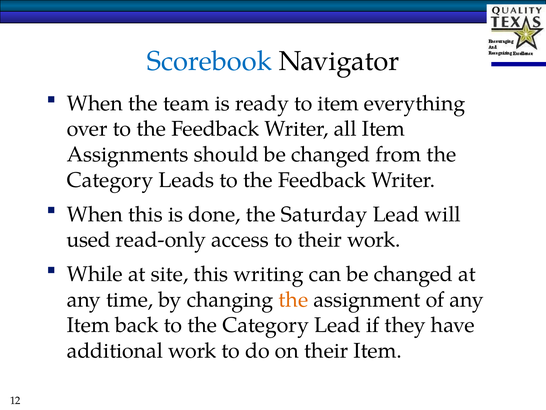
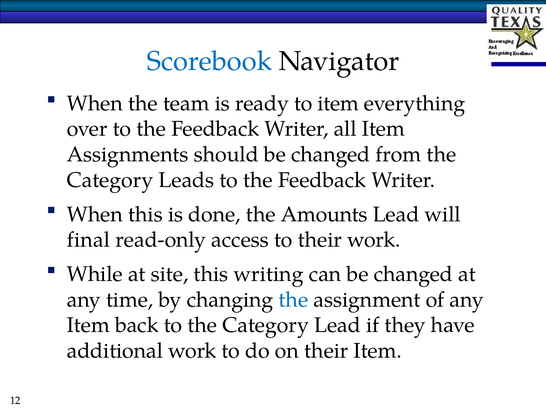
Saturday: Saturday -> Amounts
used: used -> final
the at (293, 299) colour: orange -> blue
